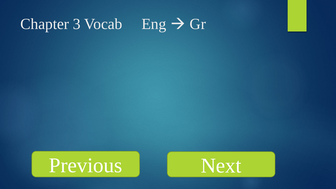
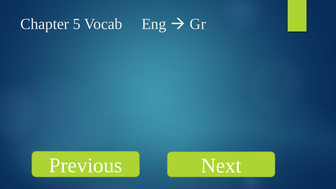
3: 3 -> 5
